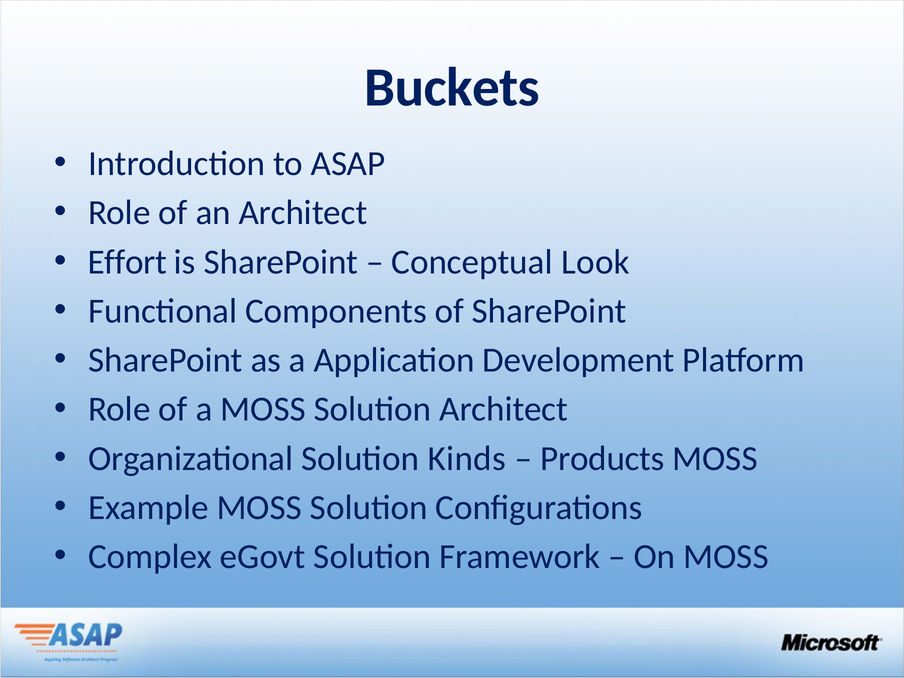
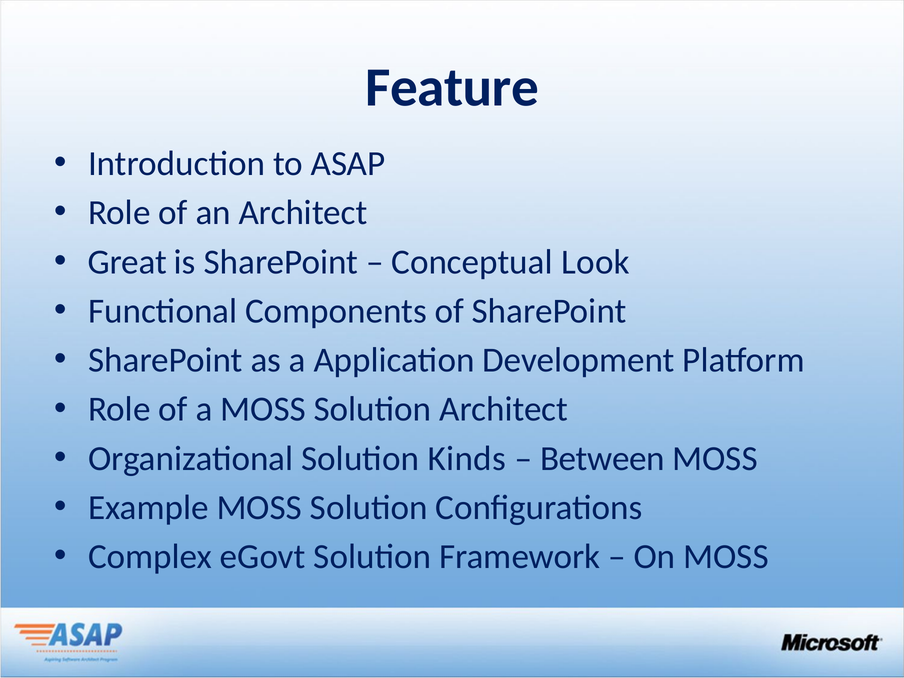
Buckets: Buckets -> Feature
Effort: Effort -> Great
Products: Products -> Between
